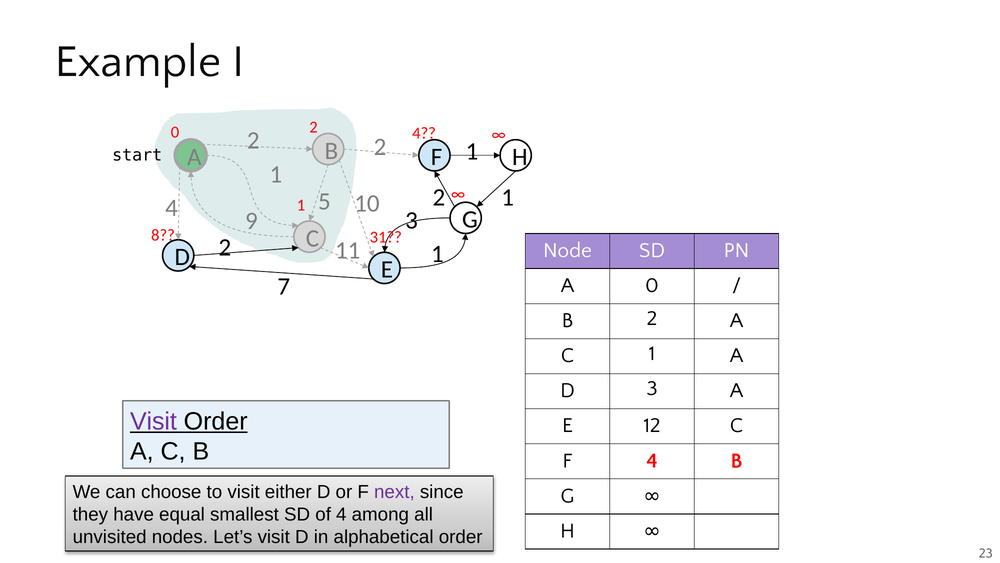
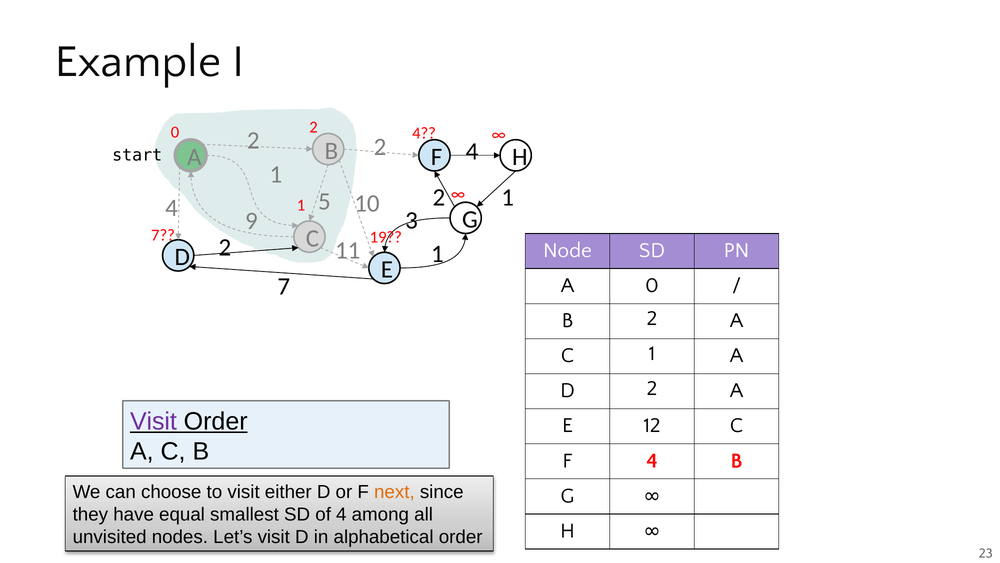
2 2 1: 1 -> 4
8 at (163, 235): 8 -> 7
31: 31 -> 19
D 3: 3 -> 2
next colour: purple -> orange
